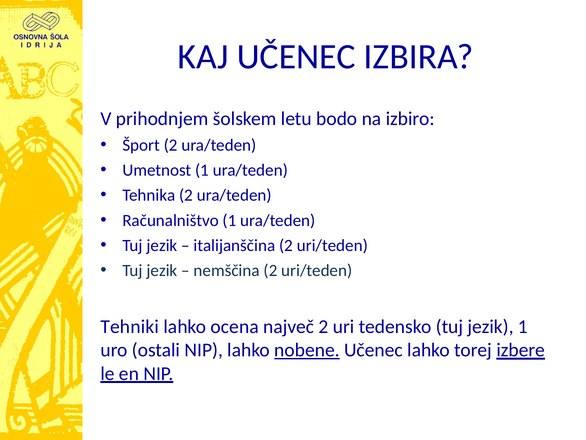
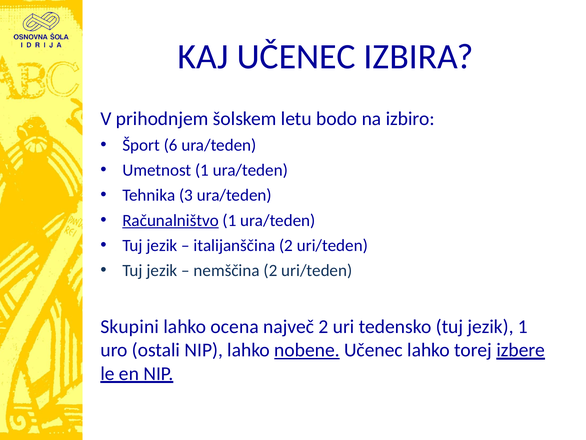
Šport 2: 2 -> 6
Tehnika 2: 2 -> 3
Računalništvo underline: none -> present
Tehniki: Tehniki -> Skupini
